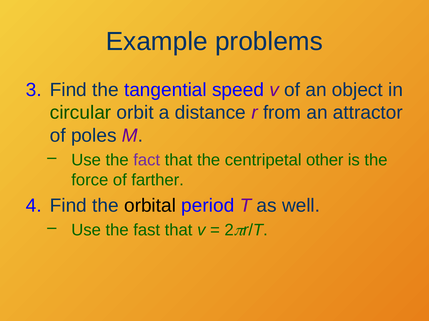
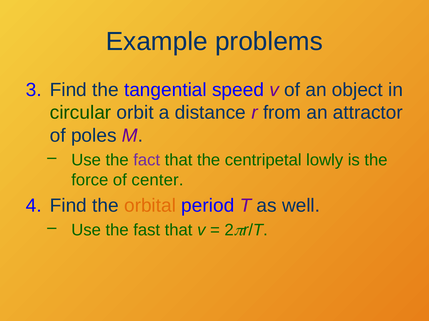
other: other -> lowly
farther: farther -> center
orbital colour: black -> orange
